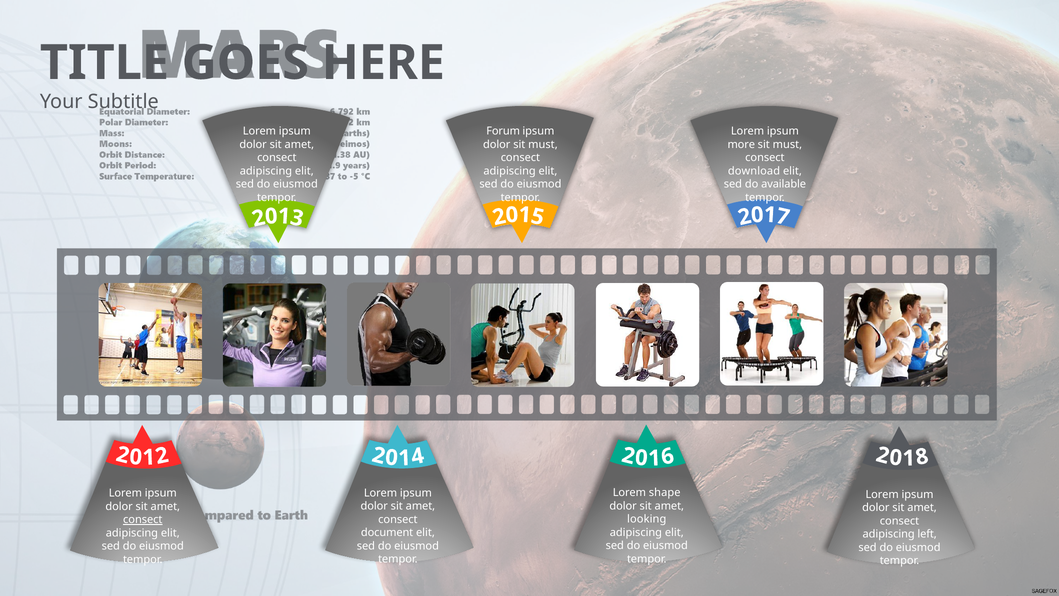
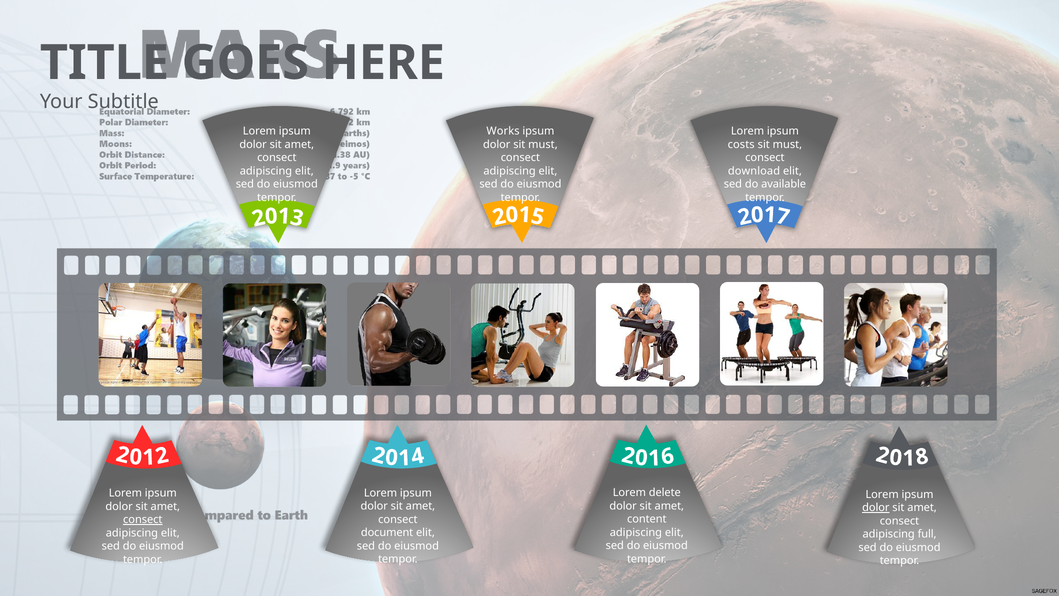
Forum: Forum -> Works
more: more -> costs
shape: shape -> delete
dolor at (876, 507) underline: none -> present
looking: looking -> content
left: left -> full
